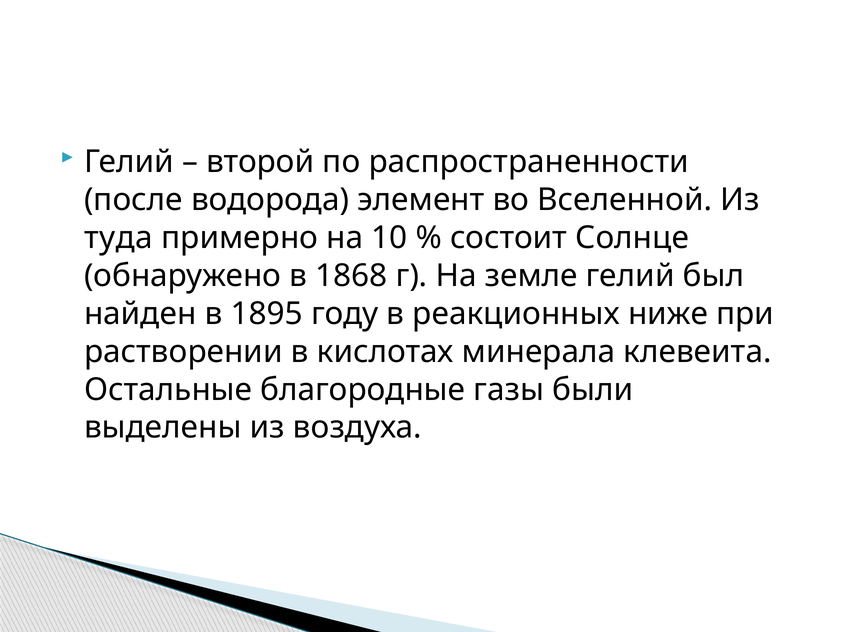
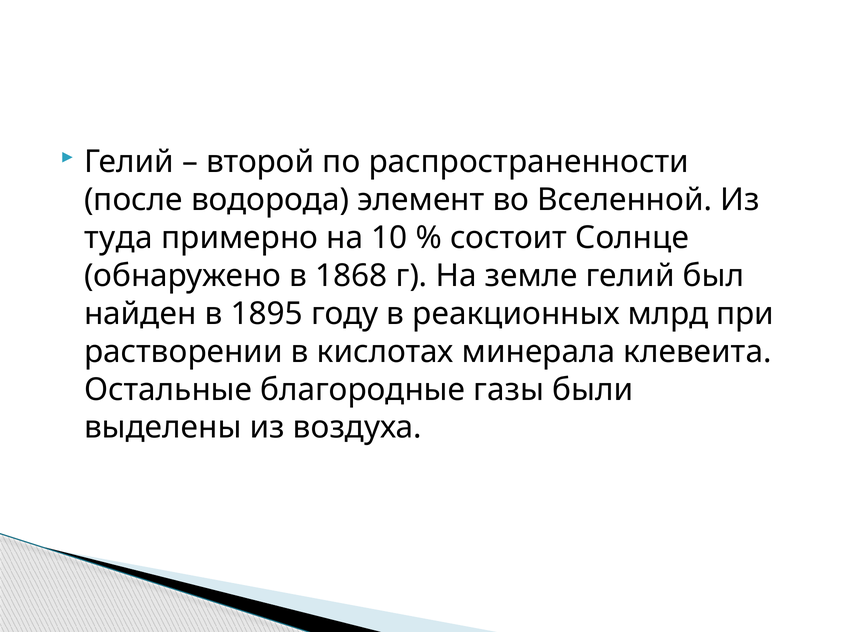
ниже: ниже -> млрд
